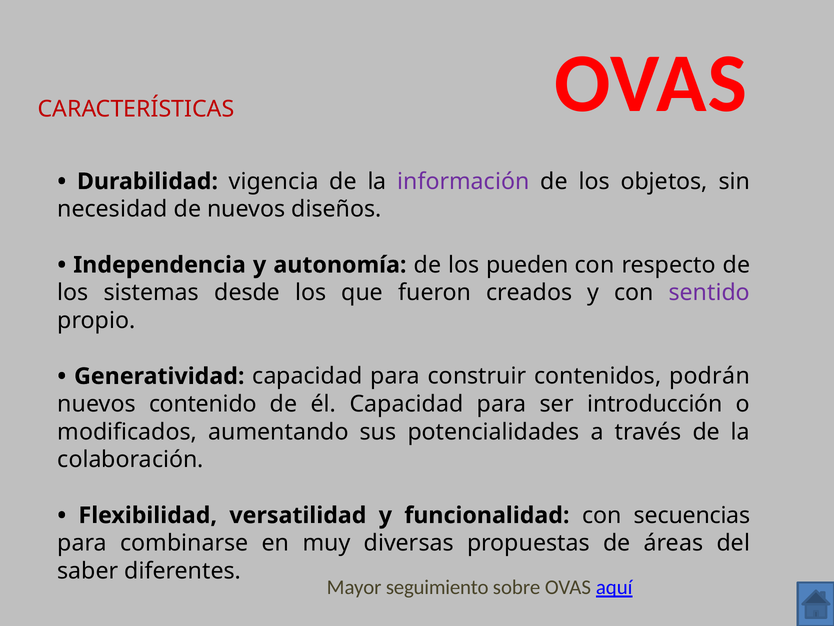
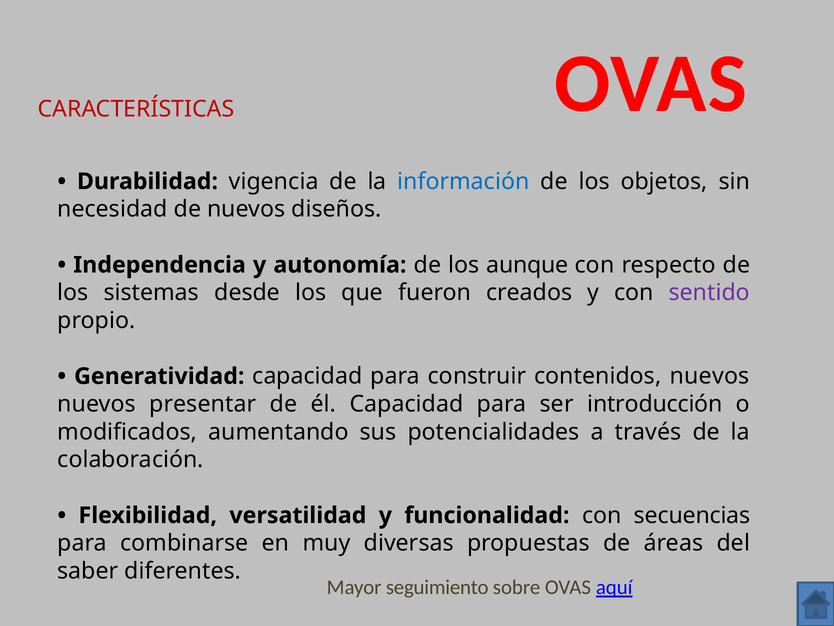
información colour: purple -> blue
pueden: pueden -> aunque
contenidos podrán: podrán -> nuevos
contenido: contenido -> presentar
